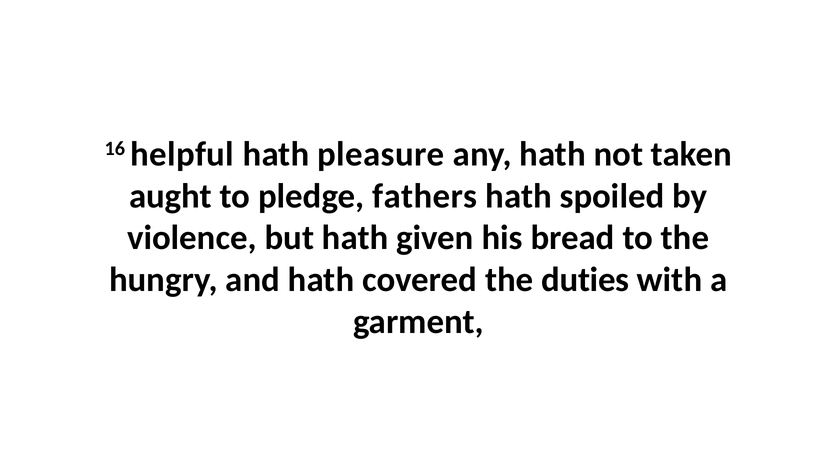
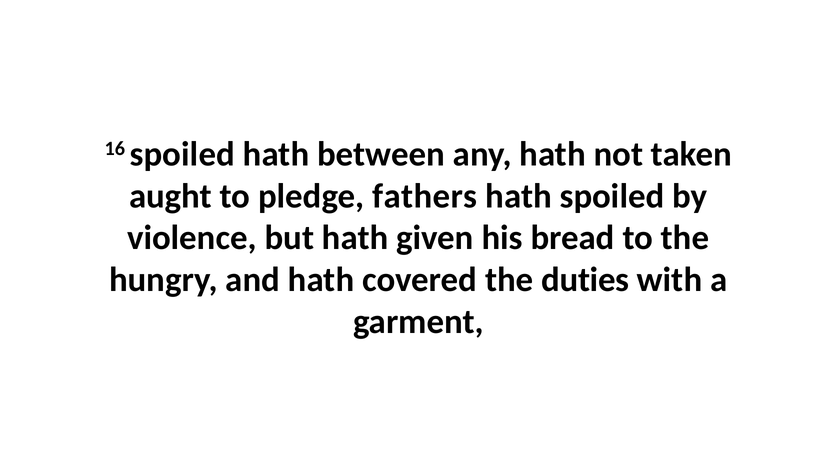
16 helpful: helpful -> spoiled
pleasure: pleasure -> between
